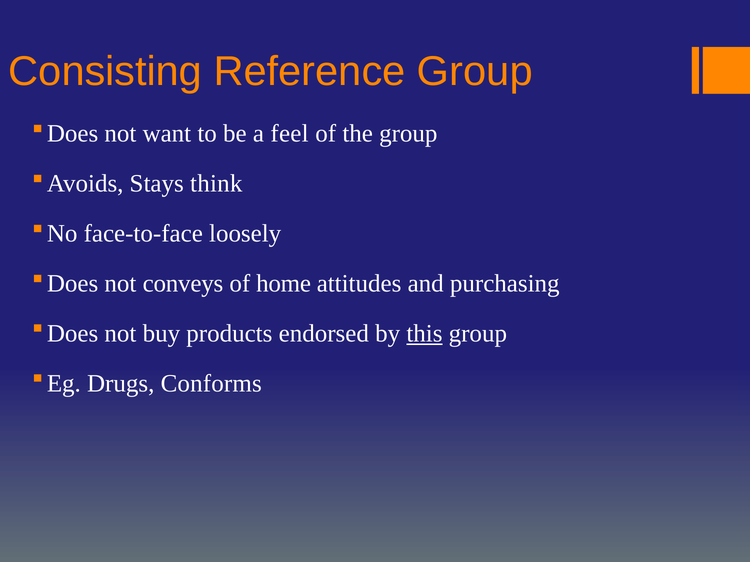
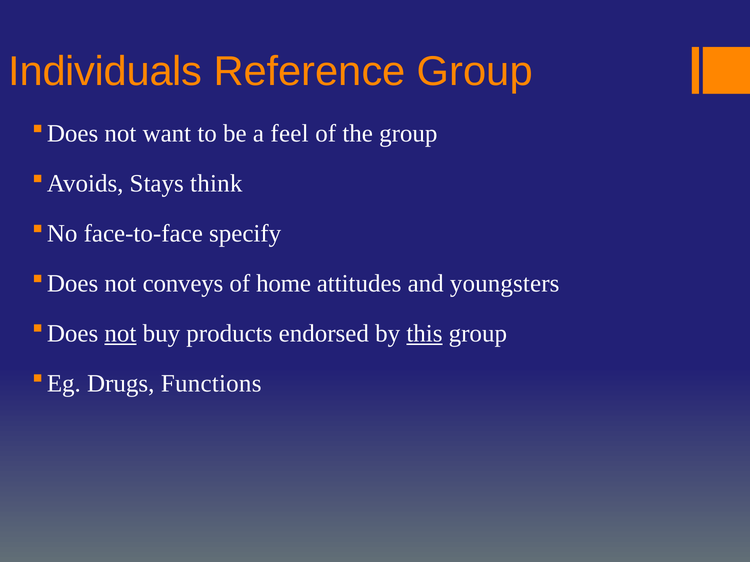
Consisting: Consisting -> Individuals
loosely: loosely -> specify
purchasing: purchasing -> youngsters
not at (120, 334) underline: none -> present
Conforms: Conforms -> Functions
